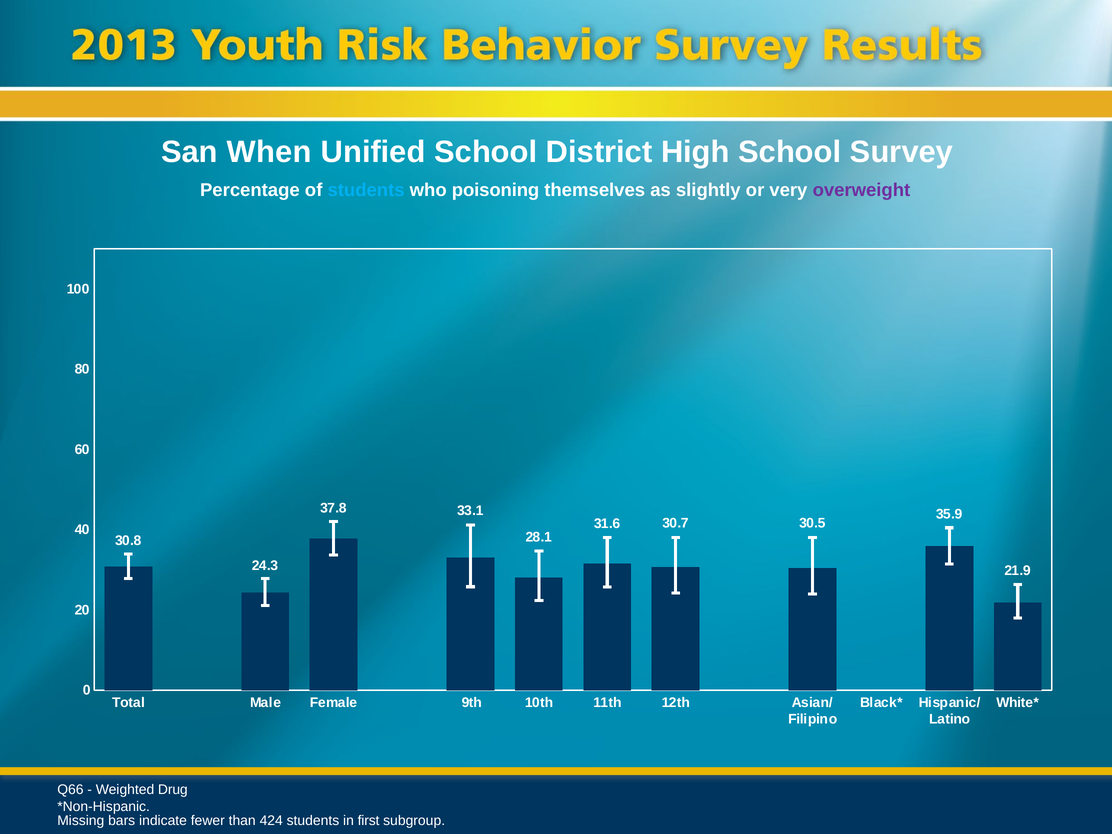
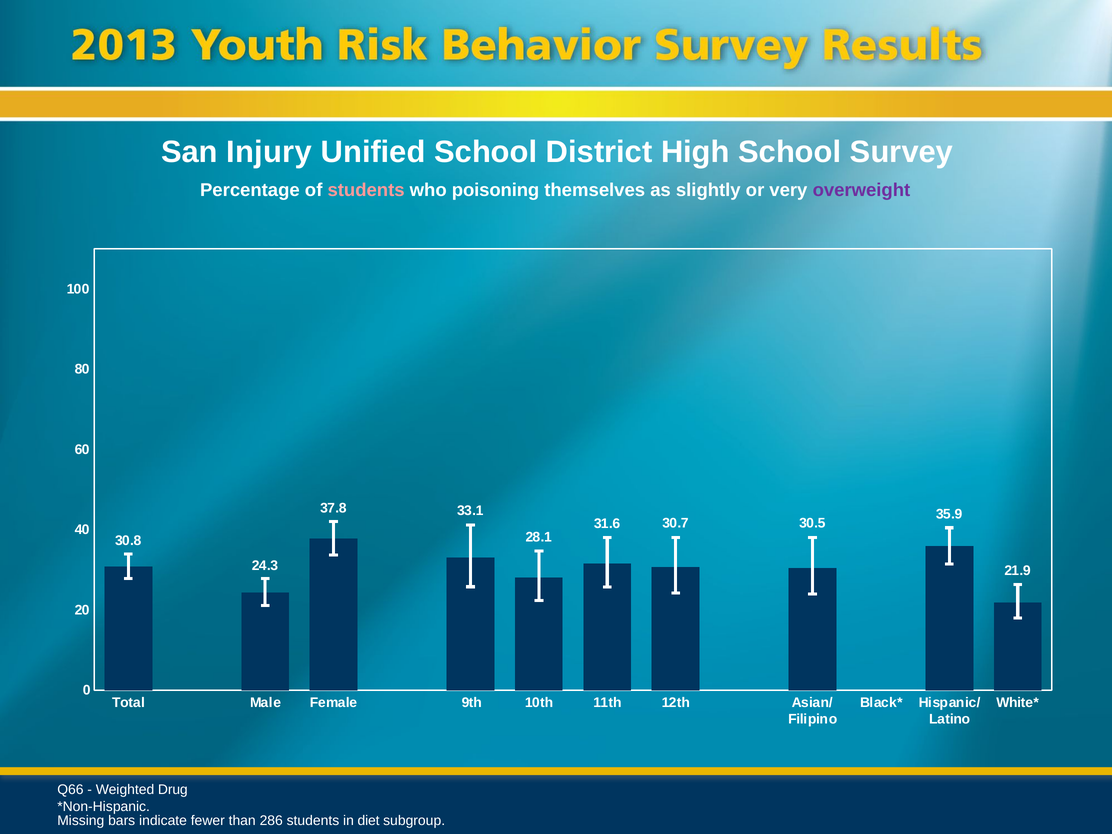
When: When -> Injury
students at (366, 190) colour: light blue -> pink
424: 424 -> 286
first: first -> diet
